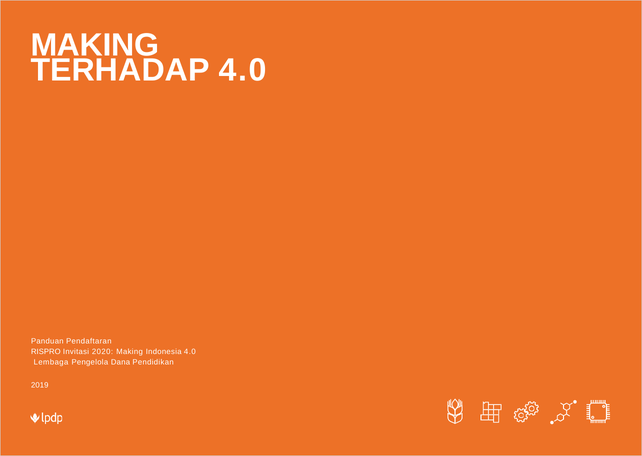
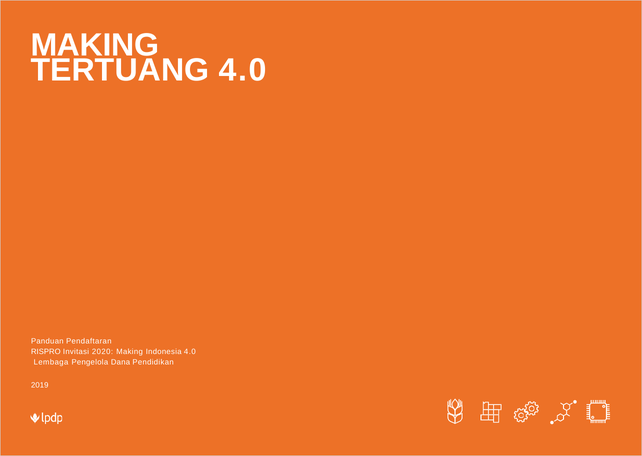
TERHADAP: TERHADAP -> TERTUANG
